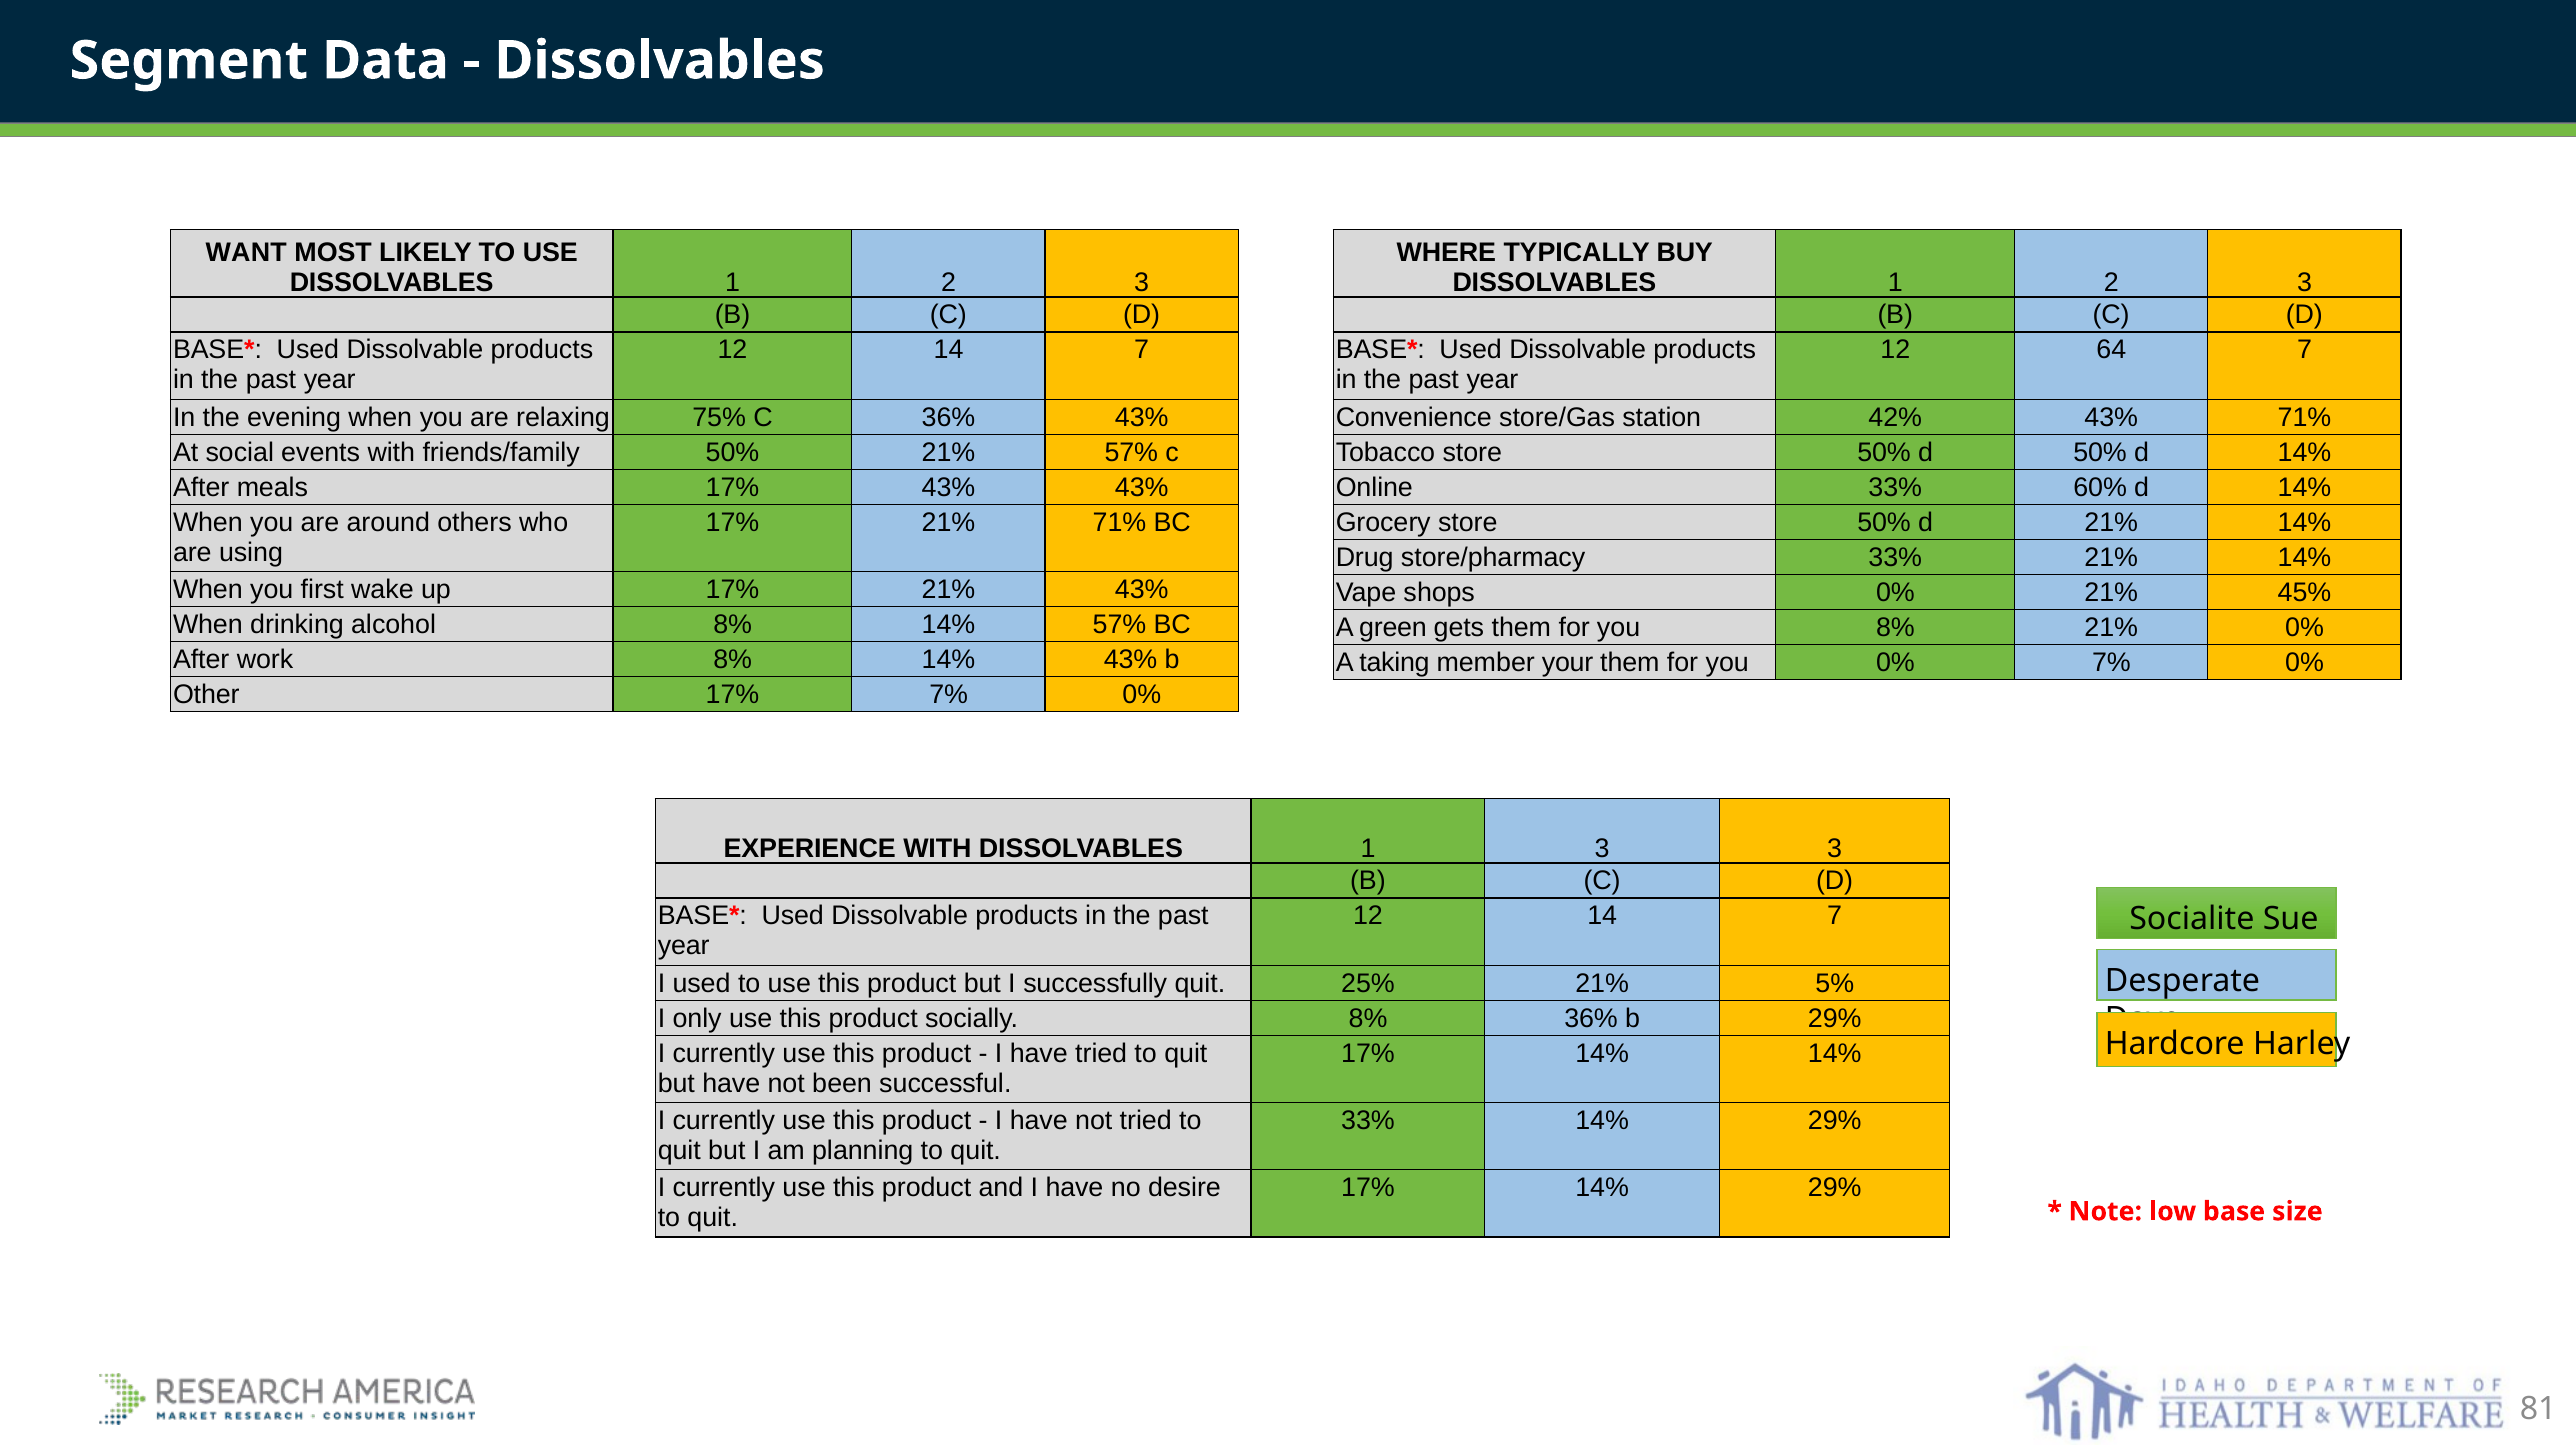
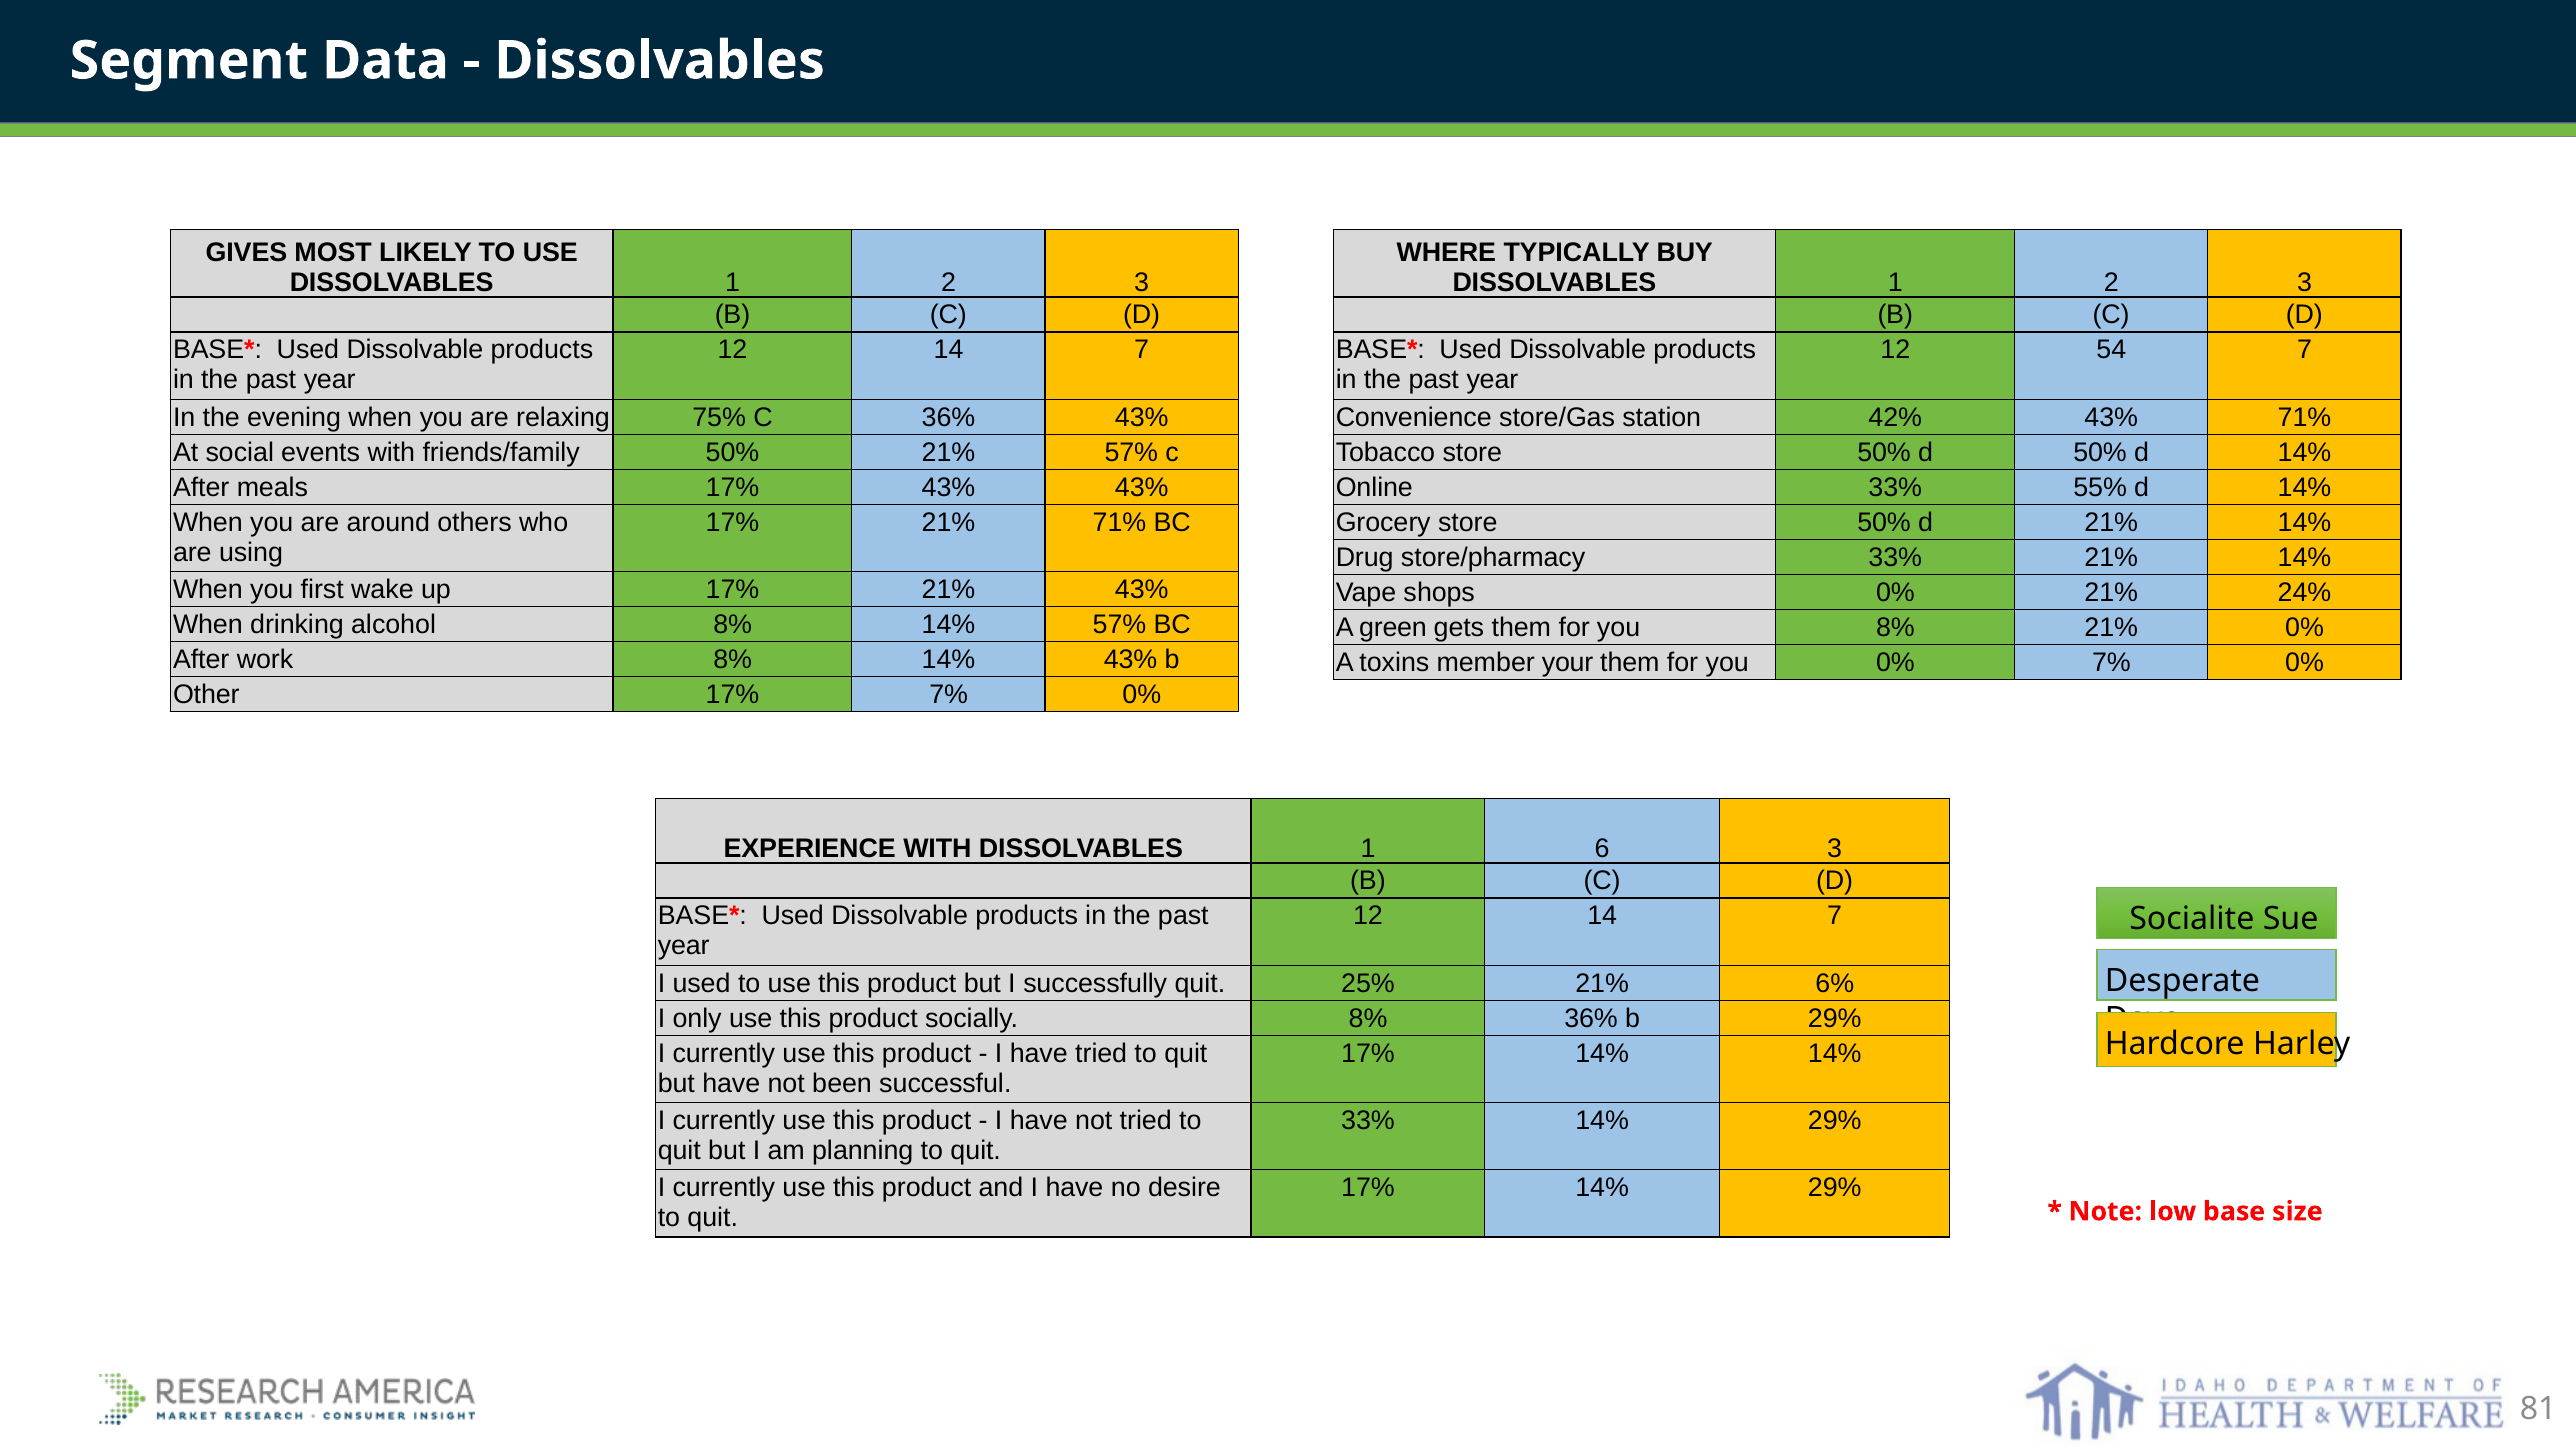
WANT: WANT -> GIVES
64: 64 -> 54
60%: 60% -> 55%
45%: 45% -> 24%
taking: taking -> toxins
1 3: 3 -> 6
5%: 5% -> 6%
